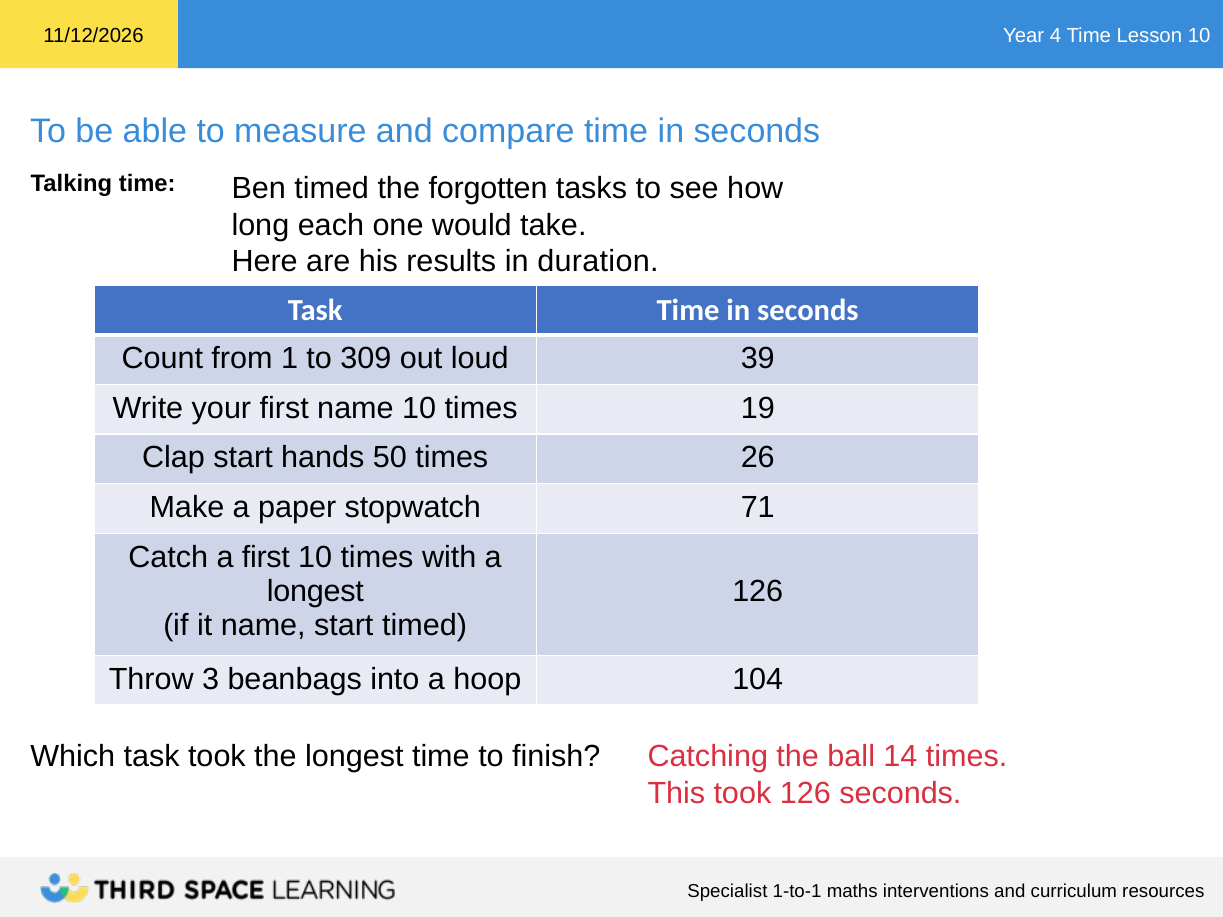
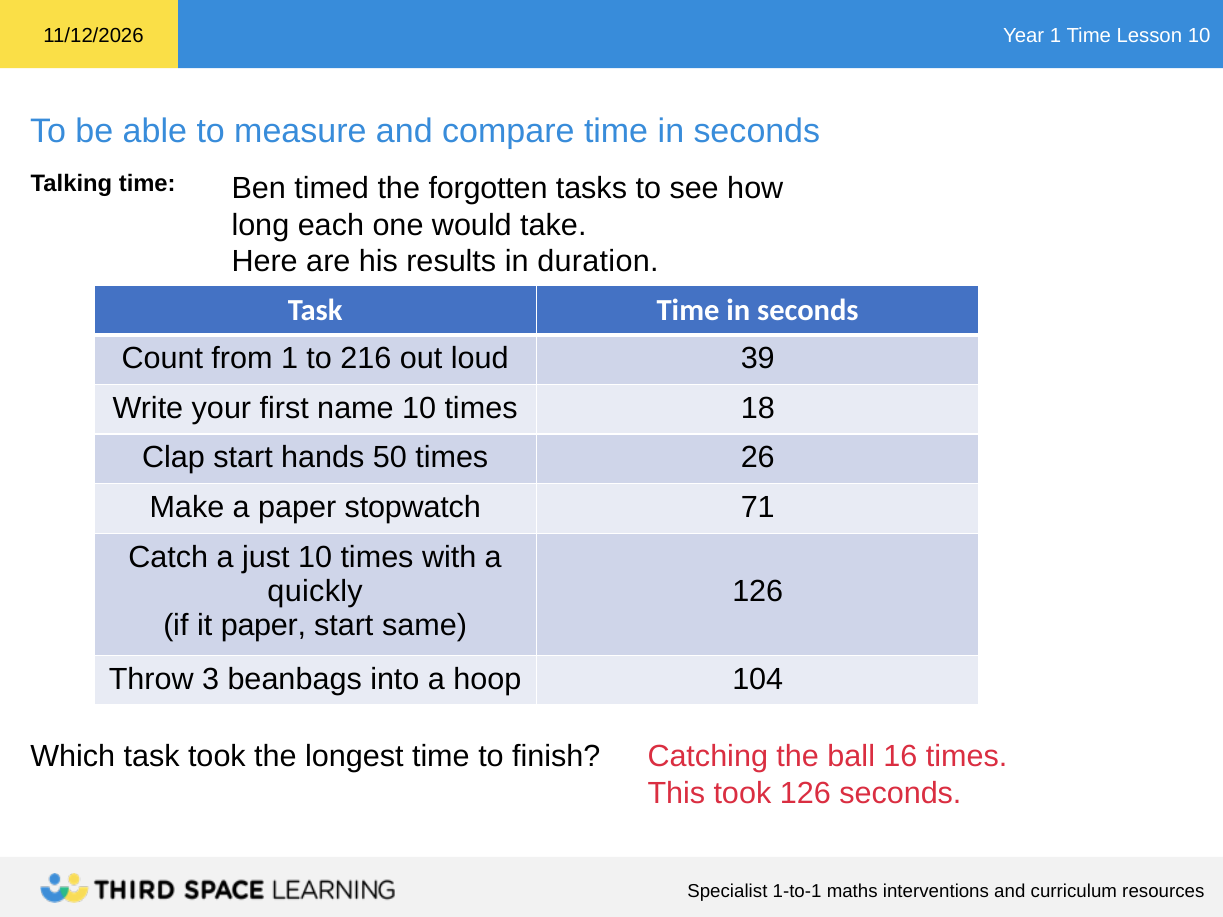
4 at (1055, 35): 4 -> 1
309: 309 -> 216
19: 19 -> 18
a first: first -> just
longest at (315, 591): longest -> quickly
it name: name -> paper
start timed: timed -> same
14: 14 -> 16
